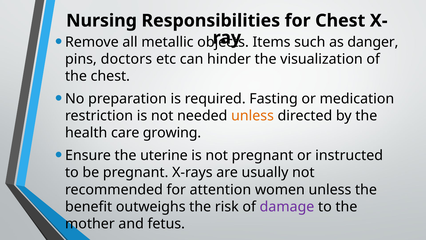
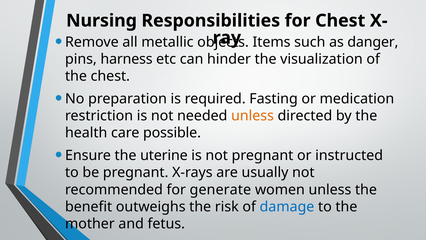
doctors: doctors -> harness
growing: growing -> possible
attention: attention -> generate
damage colour: purple -> blue
